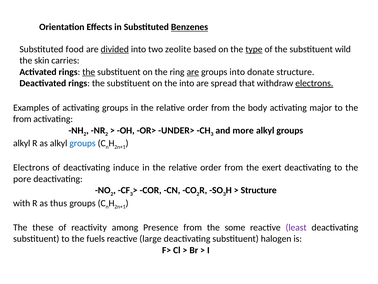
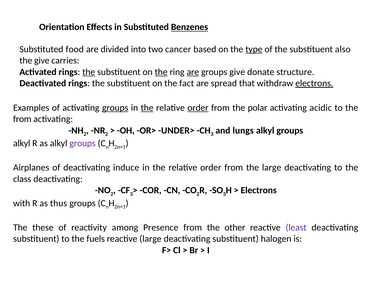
divided underline: present -> none
zeolite: zeolite -> cancer
wild: wild -> also
the skin: skin -> give
the at (161, 72) underline: none -> present
groups into: into -> give
the into: into -> fact
groups at (115, 107) underline: none -> present
the at (147, 107) underline: none -> present
order at (198, 107) underline: none -> present
body: body -> polar
major: major -> acidic
more: more -> lungs
groups at (83, 143) colour: blue -> purple
Electrons at (31, 167): Electrons -> Airplanes
the exert: exert -> large
pore: pore -> class
Structure at (259, 190): Structure -> Electrons
some: some -> other
